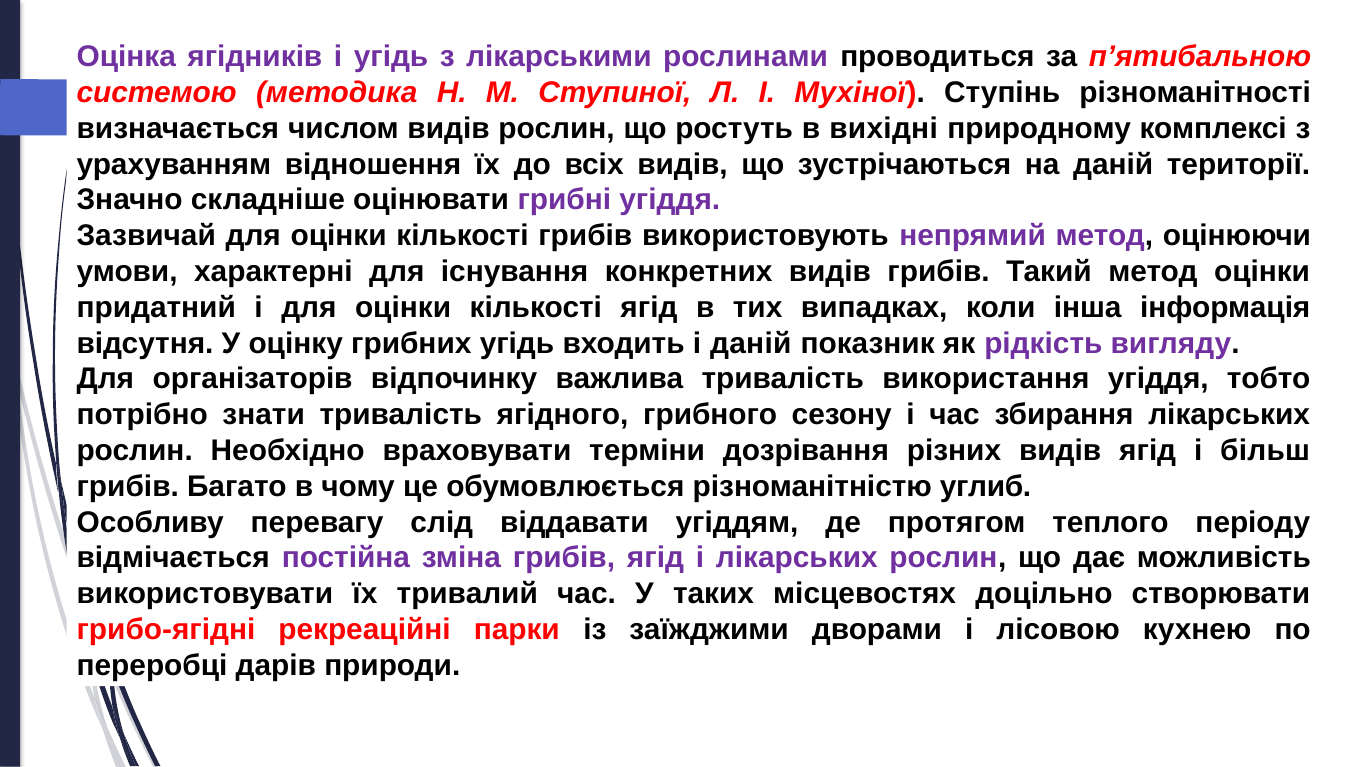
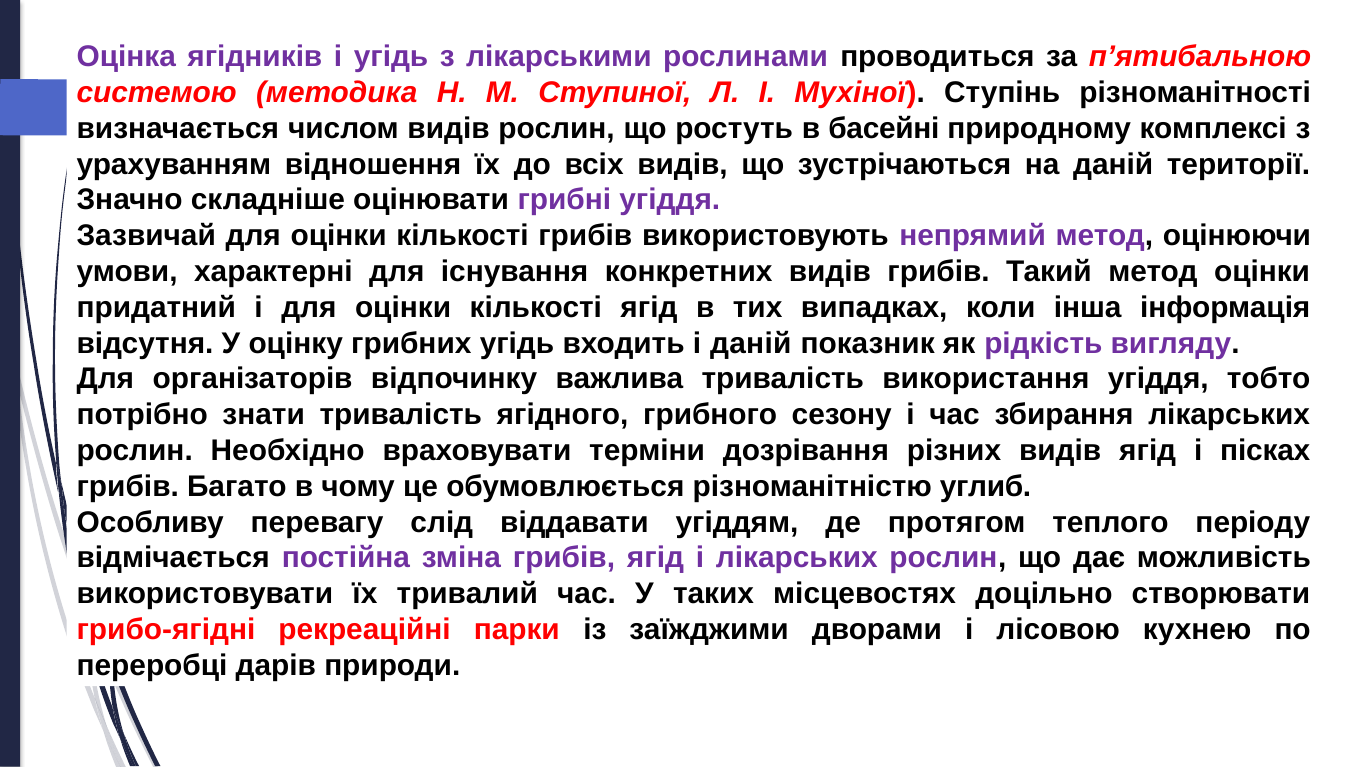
вихідні: вихідні -> басейні
більш: більш -> пісках
